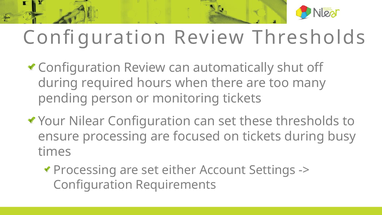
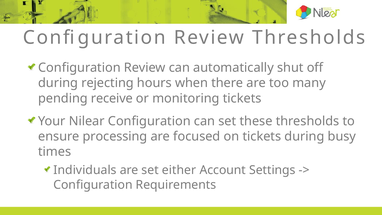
required: required -> rejecting
person: person -> receive
Processing at (85, 170): Processing -> Individuals
